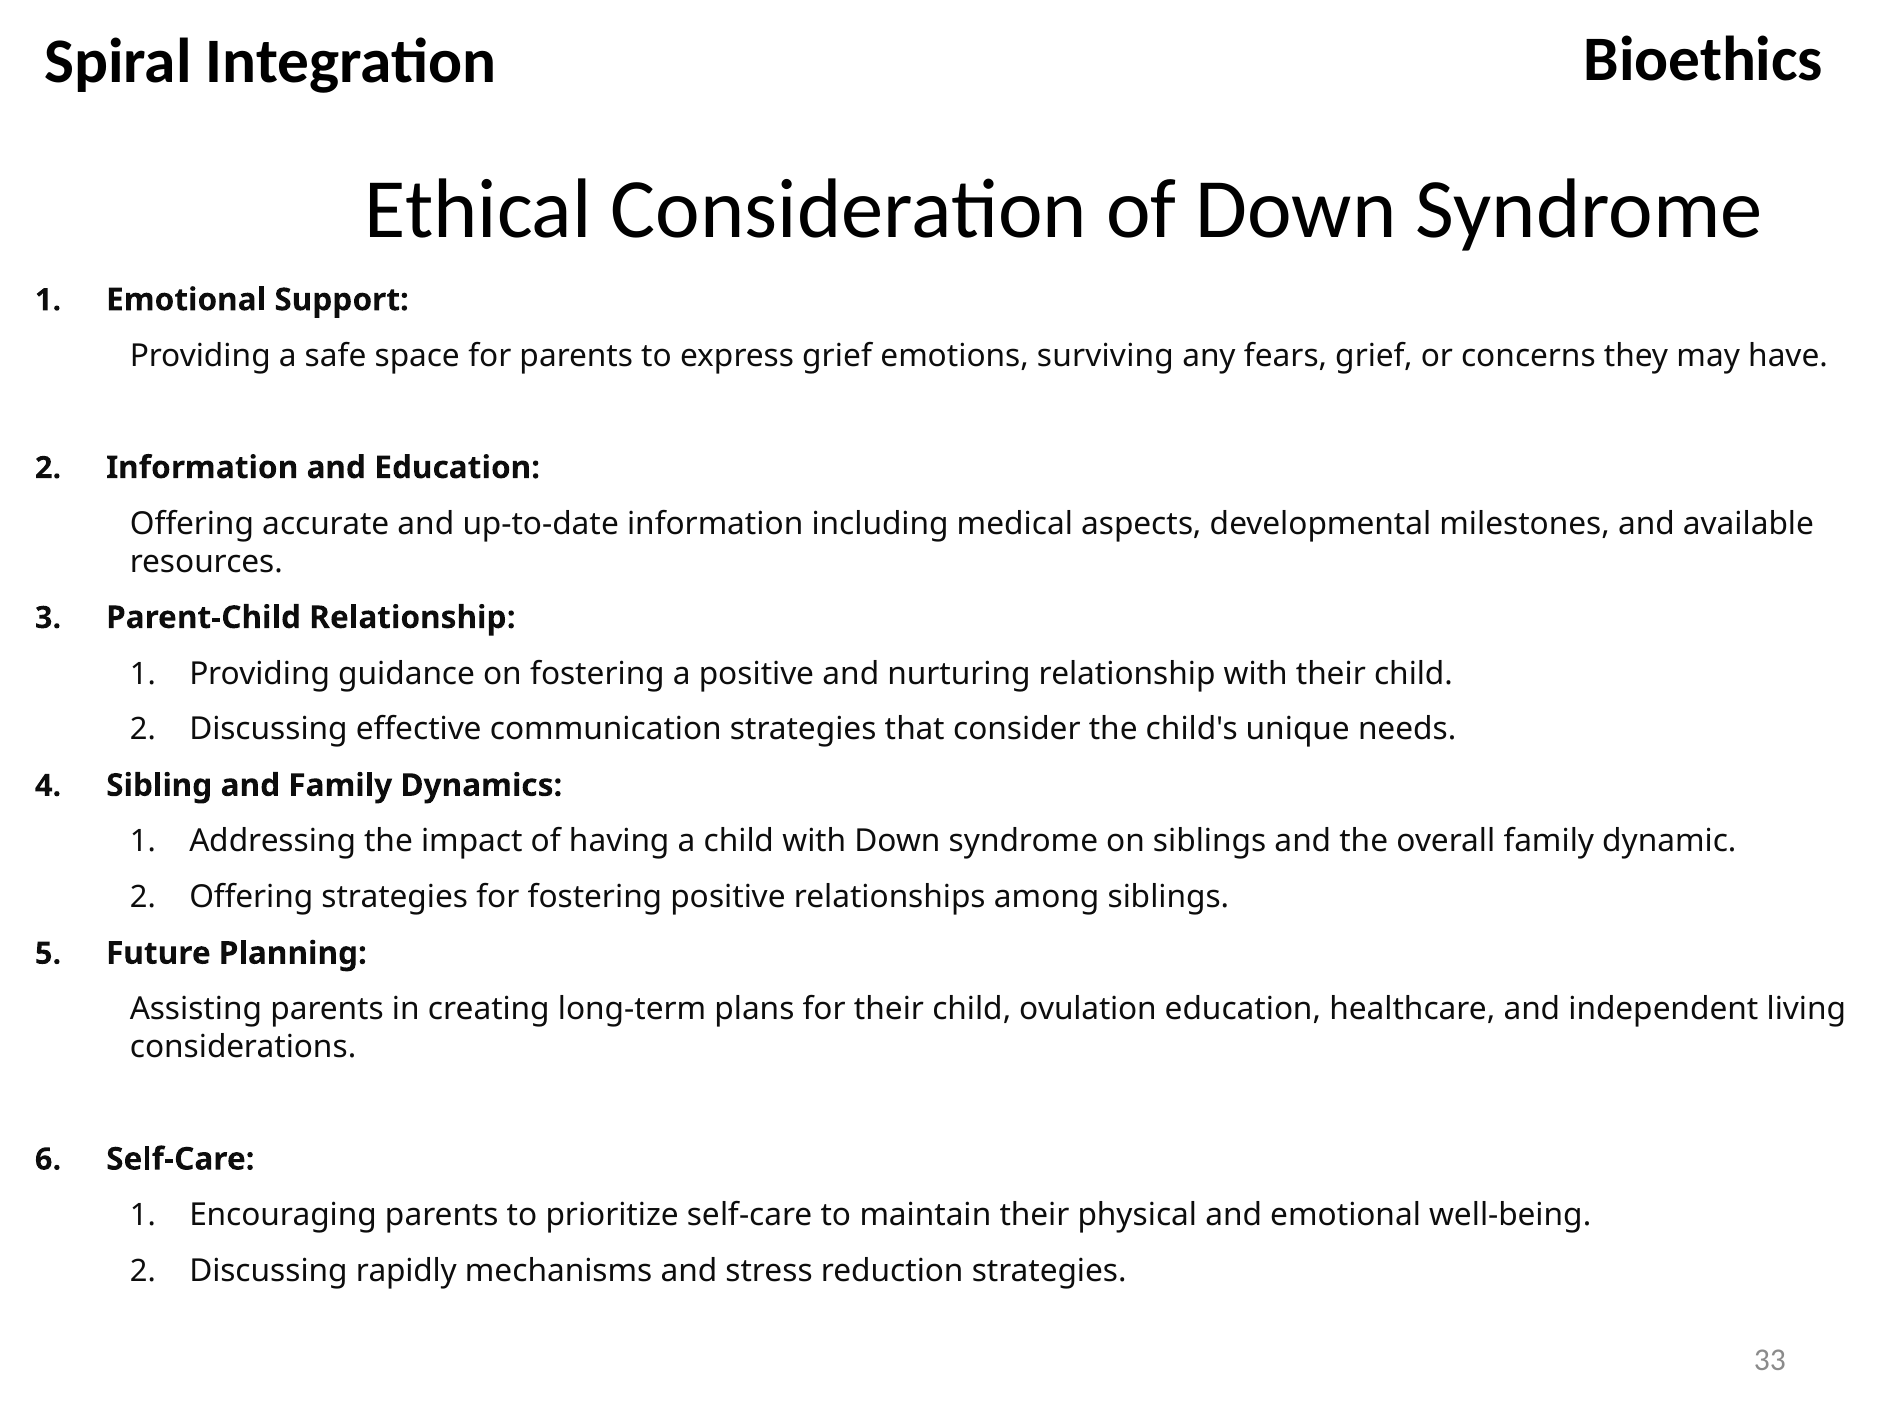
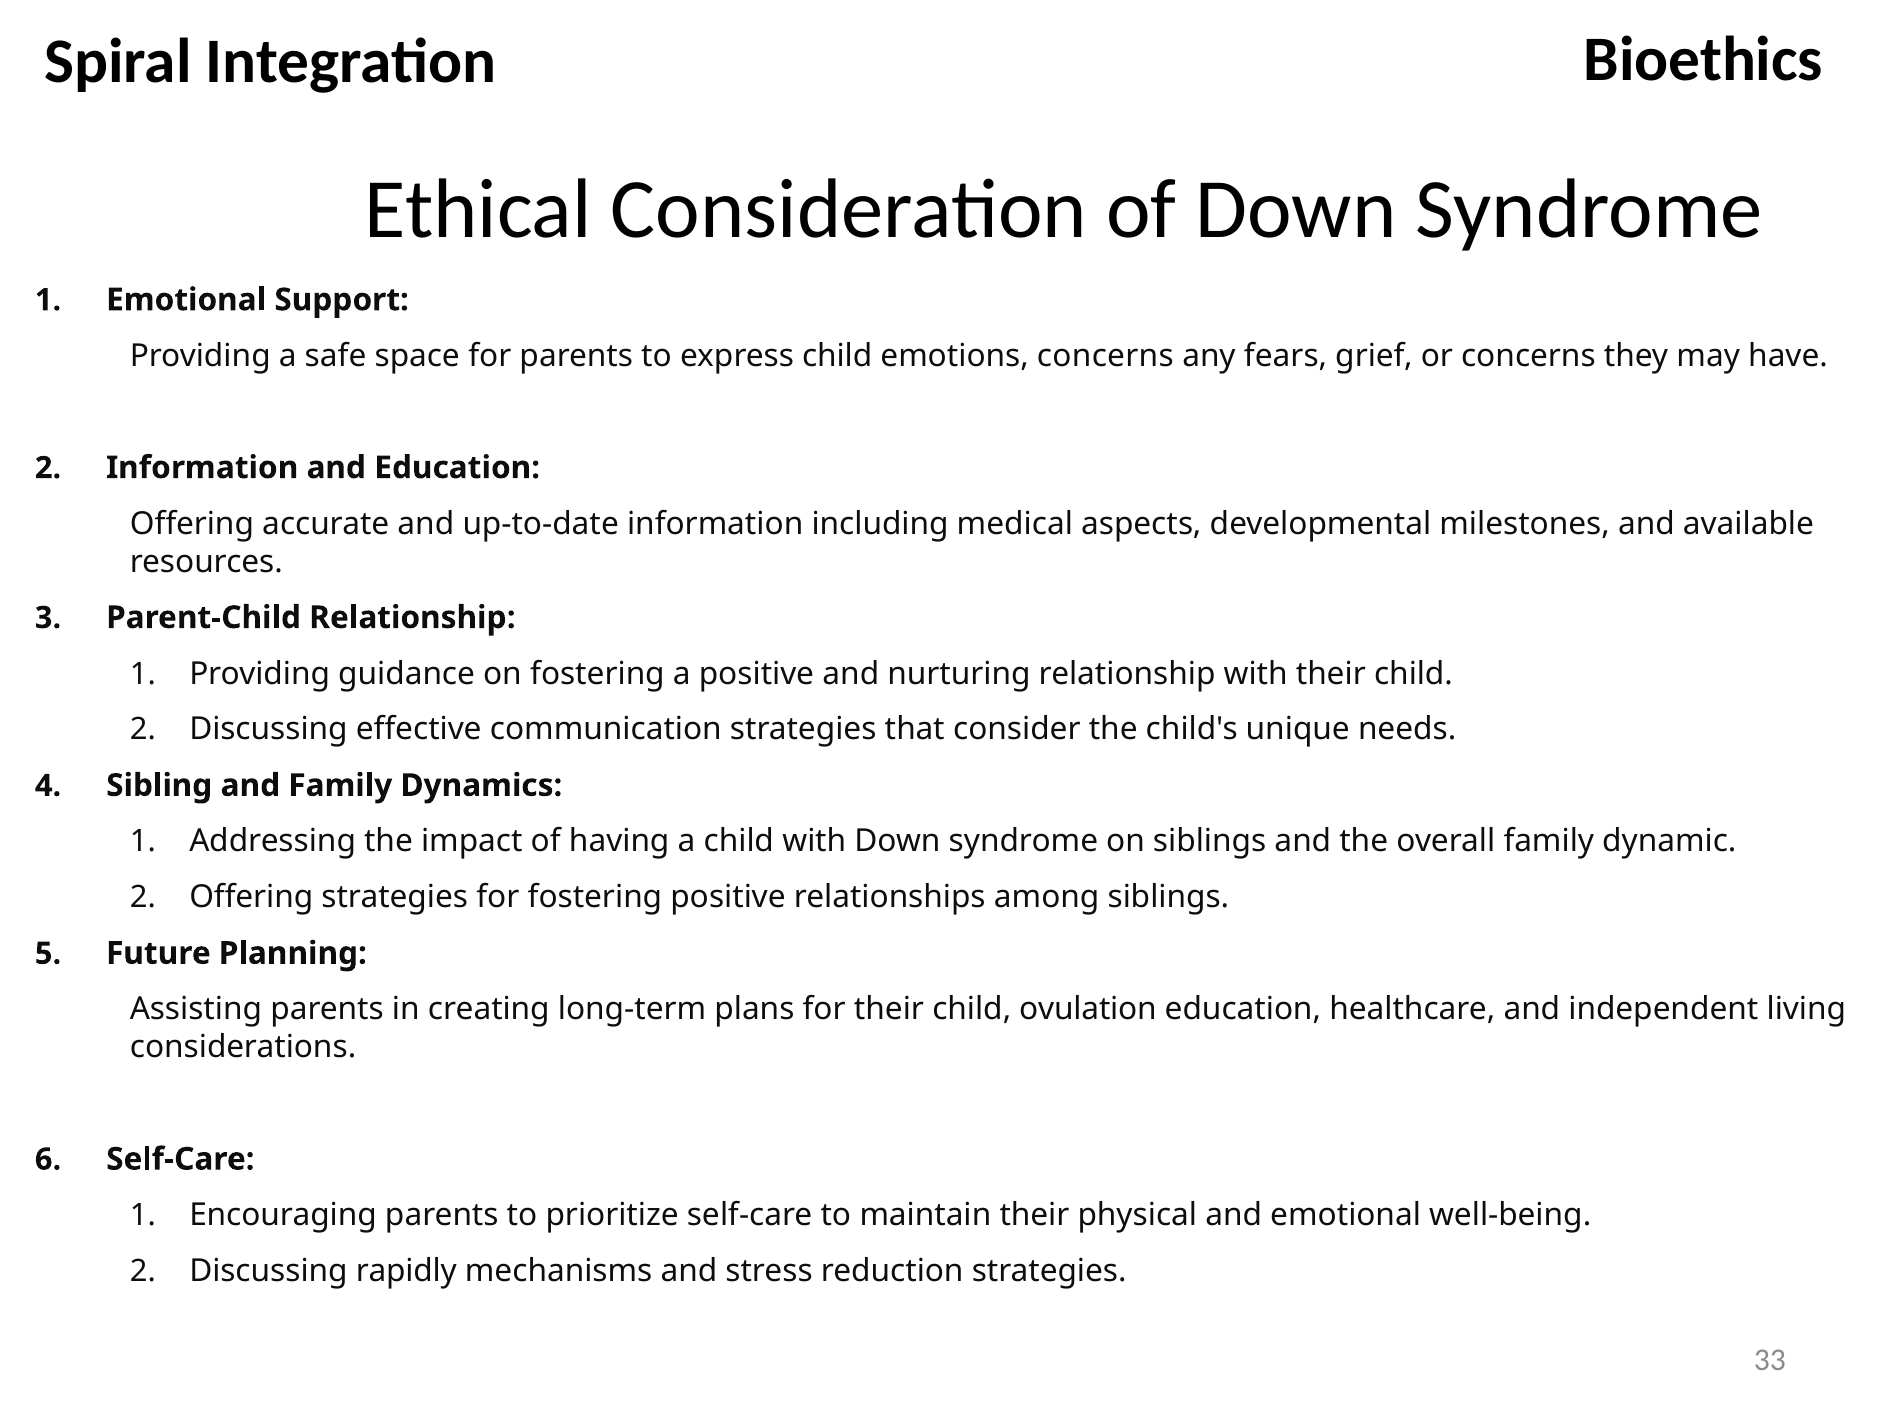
express grief: grief -> child
emotions surviving: surviving -> concerns
